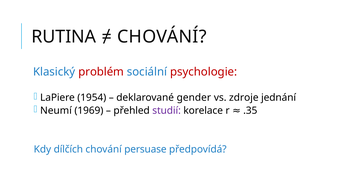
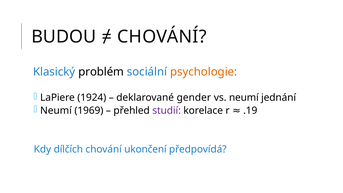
RUTINA: RUTINA -> BUDOU
problém colour: red -> black
psychologie colour: red -> orange
1954: 1954 -> 1924
vs zdroje: zdroje -> neumí
.35: .35 -> .19
persuase: persuase -> ukončení
